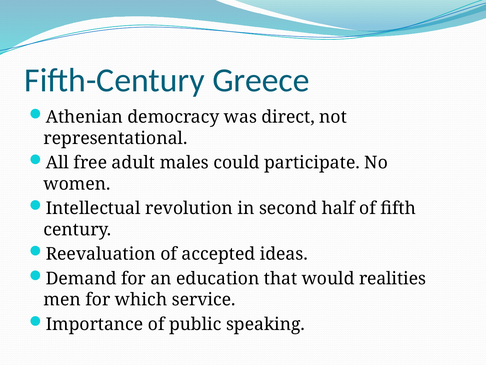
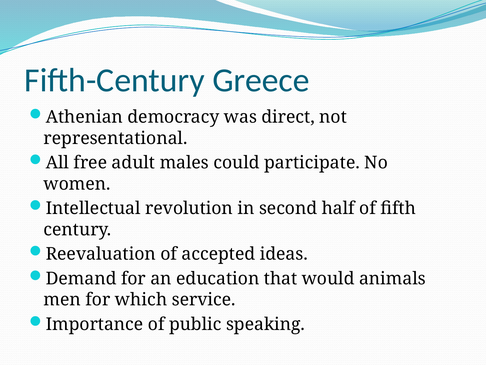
realities: realities -> animals
